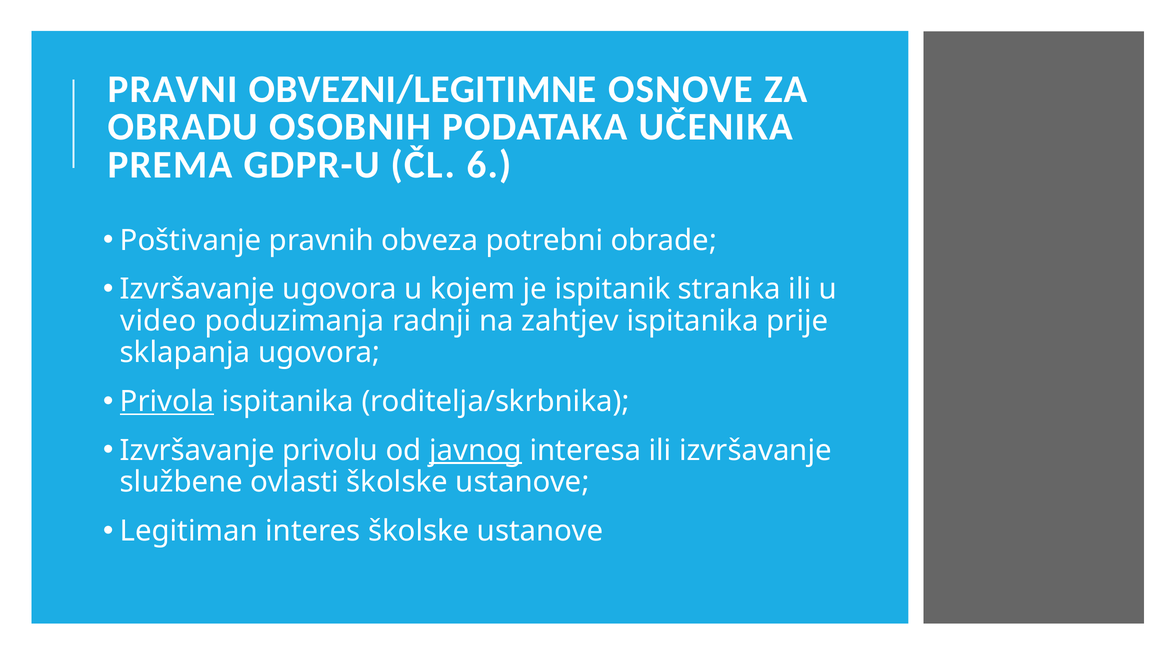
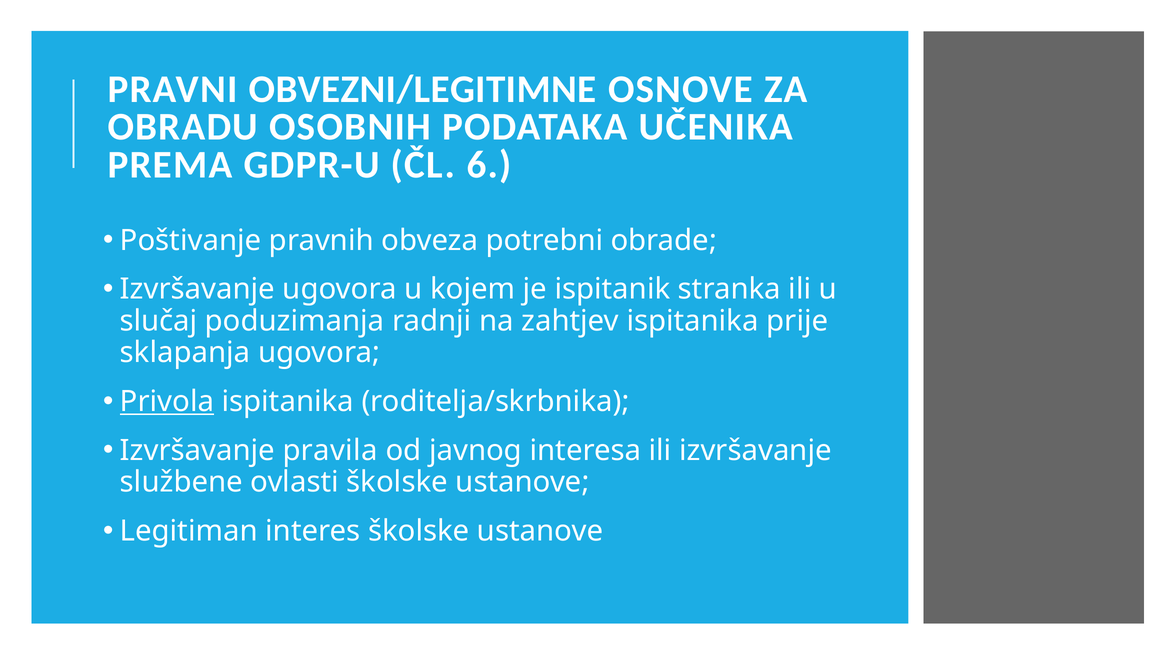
video: video -> slučaj
privolu: privolu -> pravila
javnog underline: present -> none
